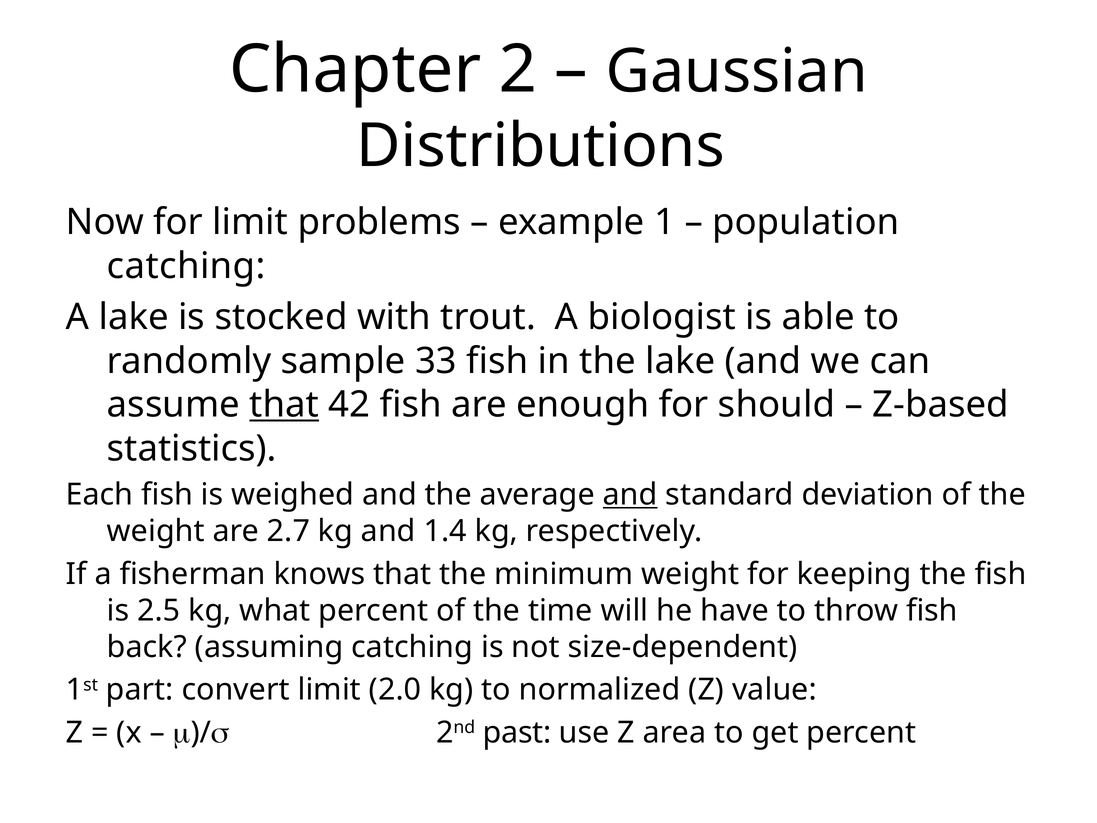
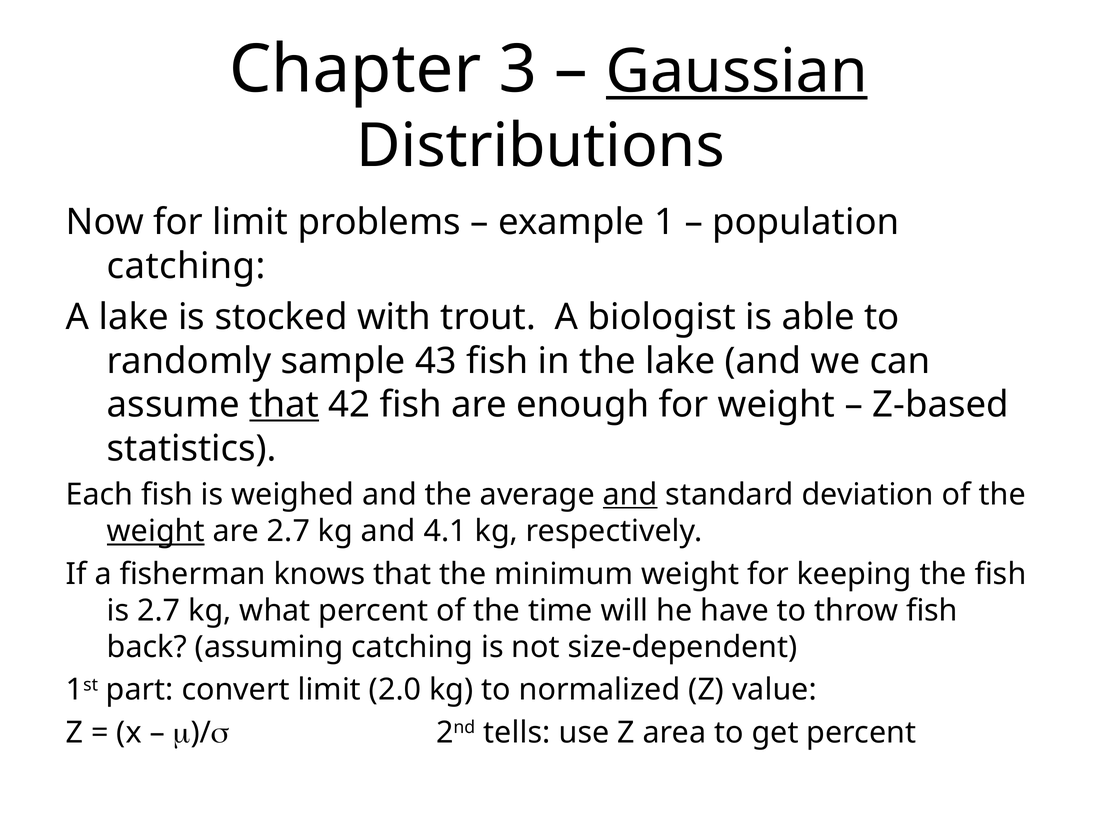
2: 2 -> 3
Gaussian underline: none -> present
33: 33 -> 43
for should: should -> weight
weight at (156, 531) underline: none -> present
1.4: 1.4 -> 4.1
is 2.5: 2.5 -> 2.7
past: past -> tells
